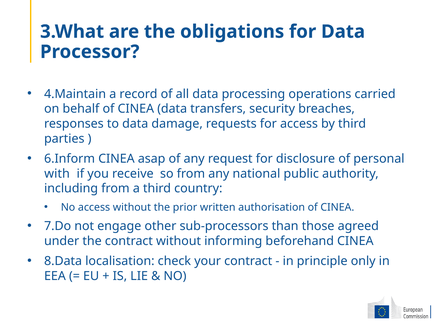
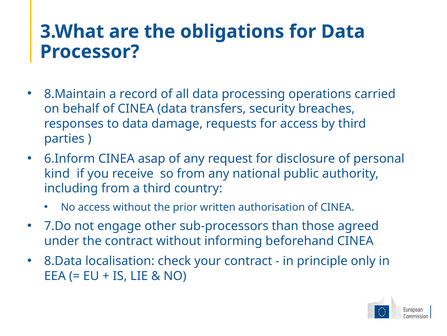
4.Maintain: 4.Maintain -> 8.Maintain
with: with -> kind
